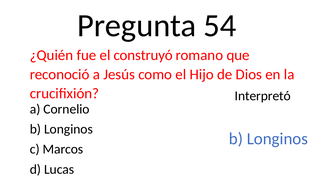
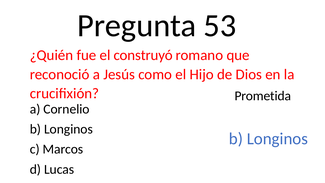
54: 54 -> 53
Interpretó: Interpretó -> Prometida
